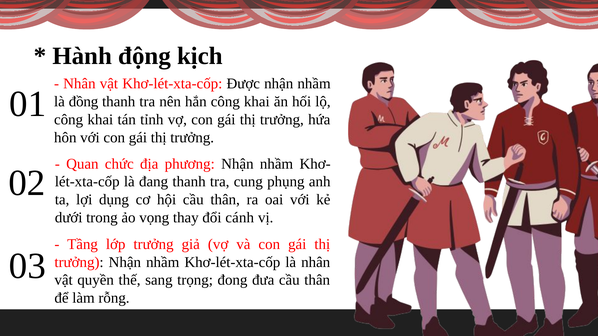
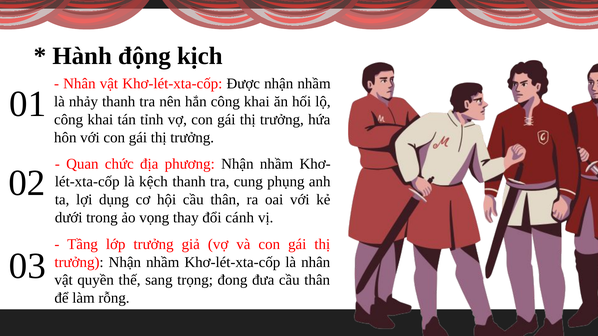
đồng: đồng -> nhảy
đang: đang -> kệch
